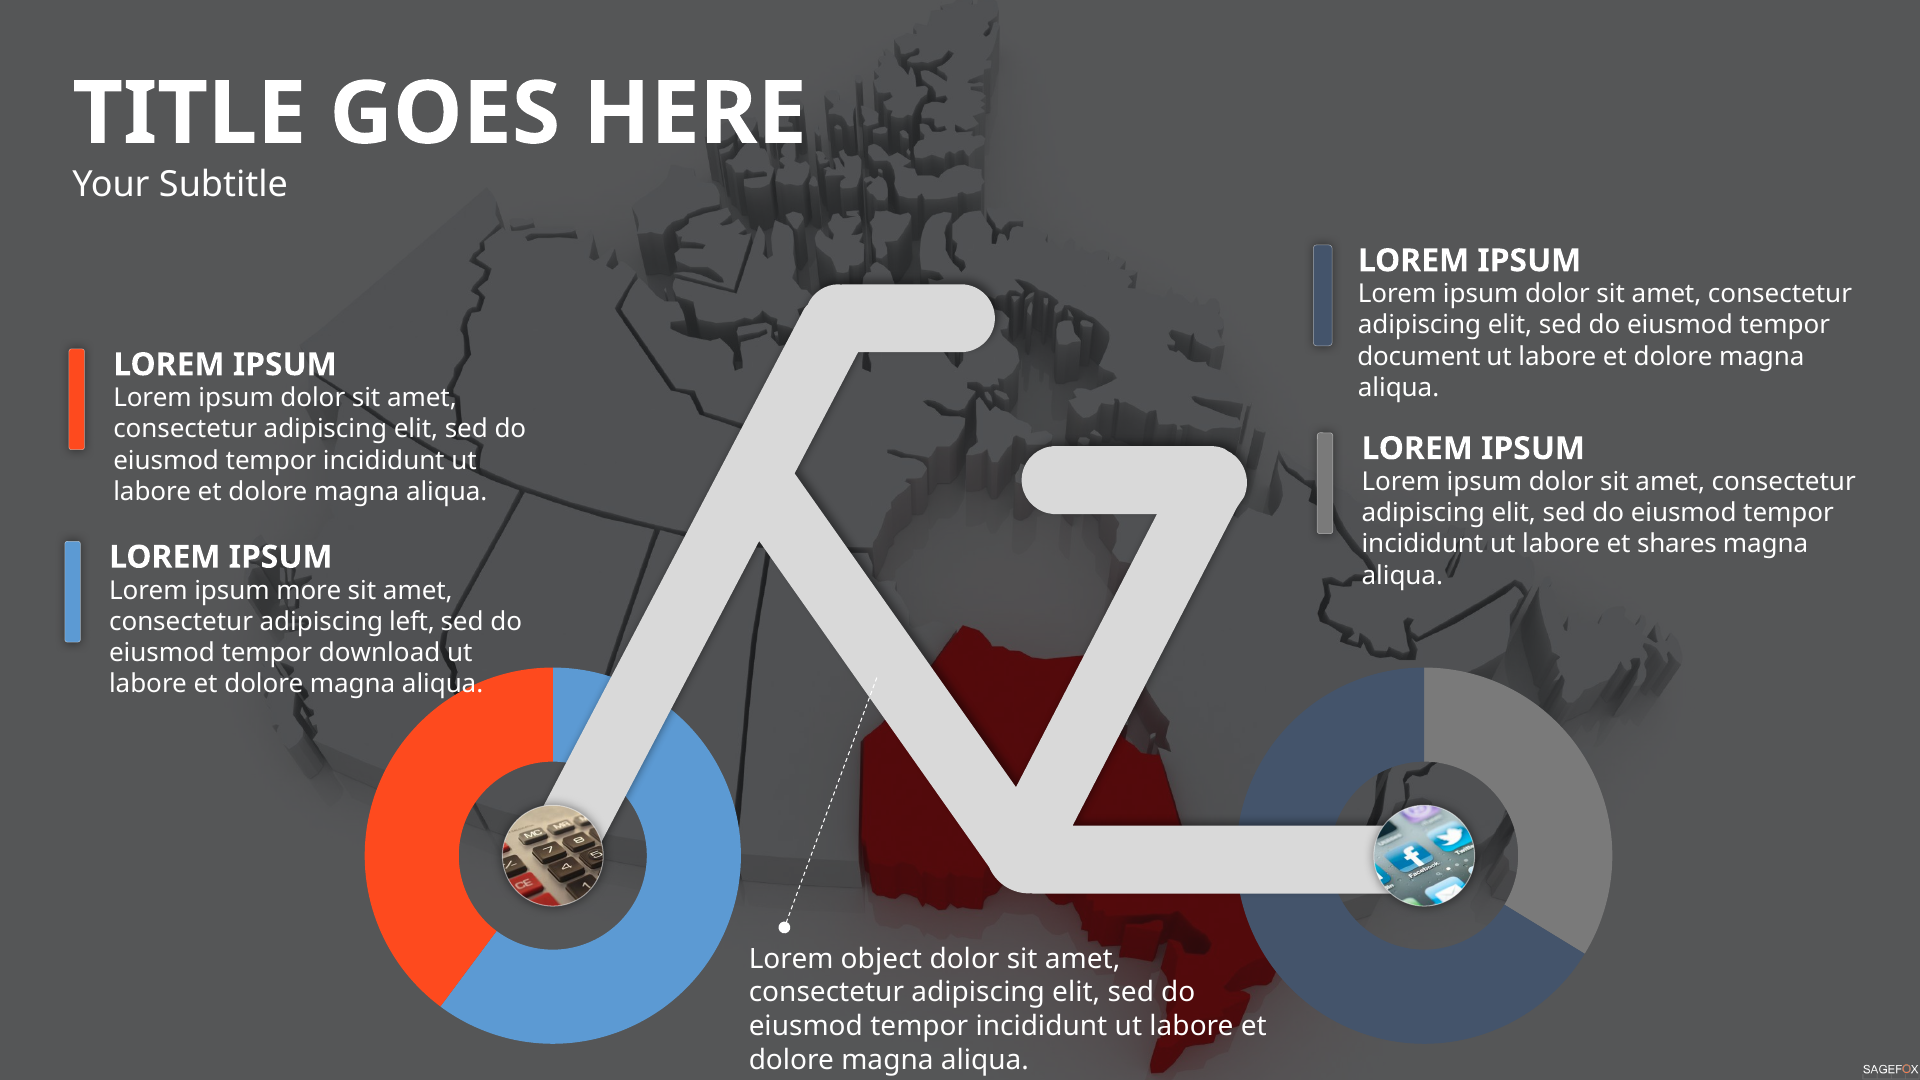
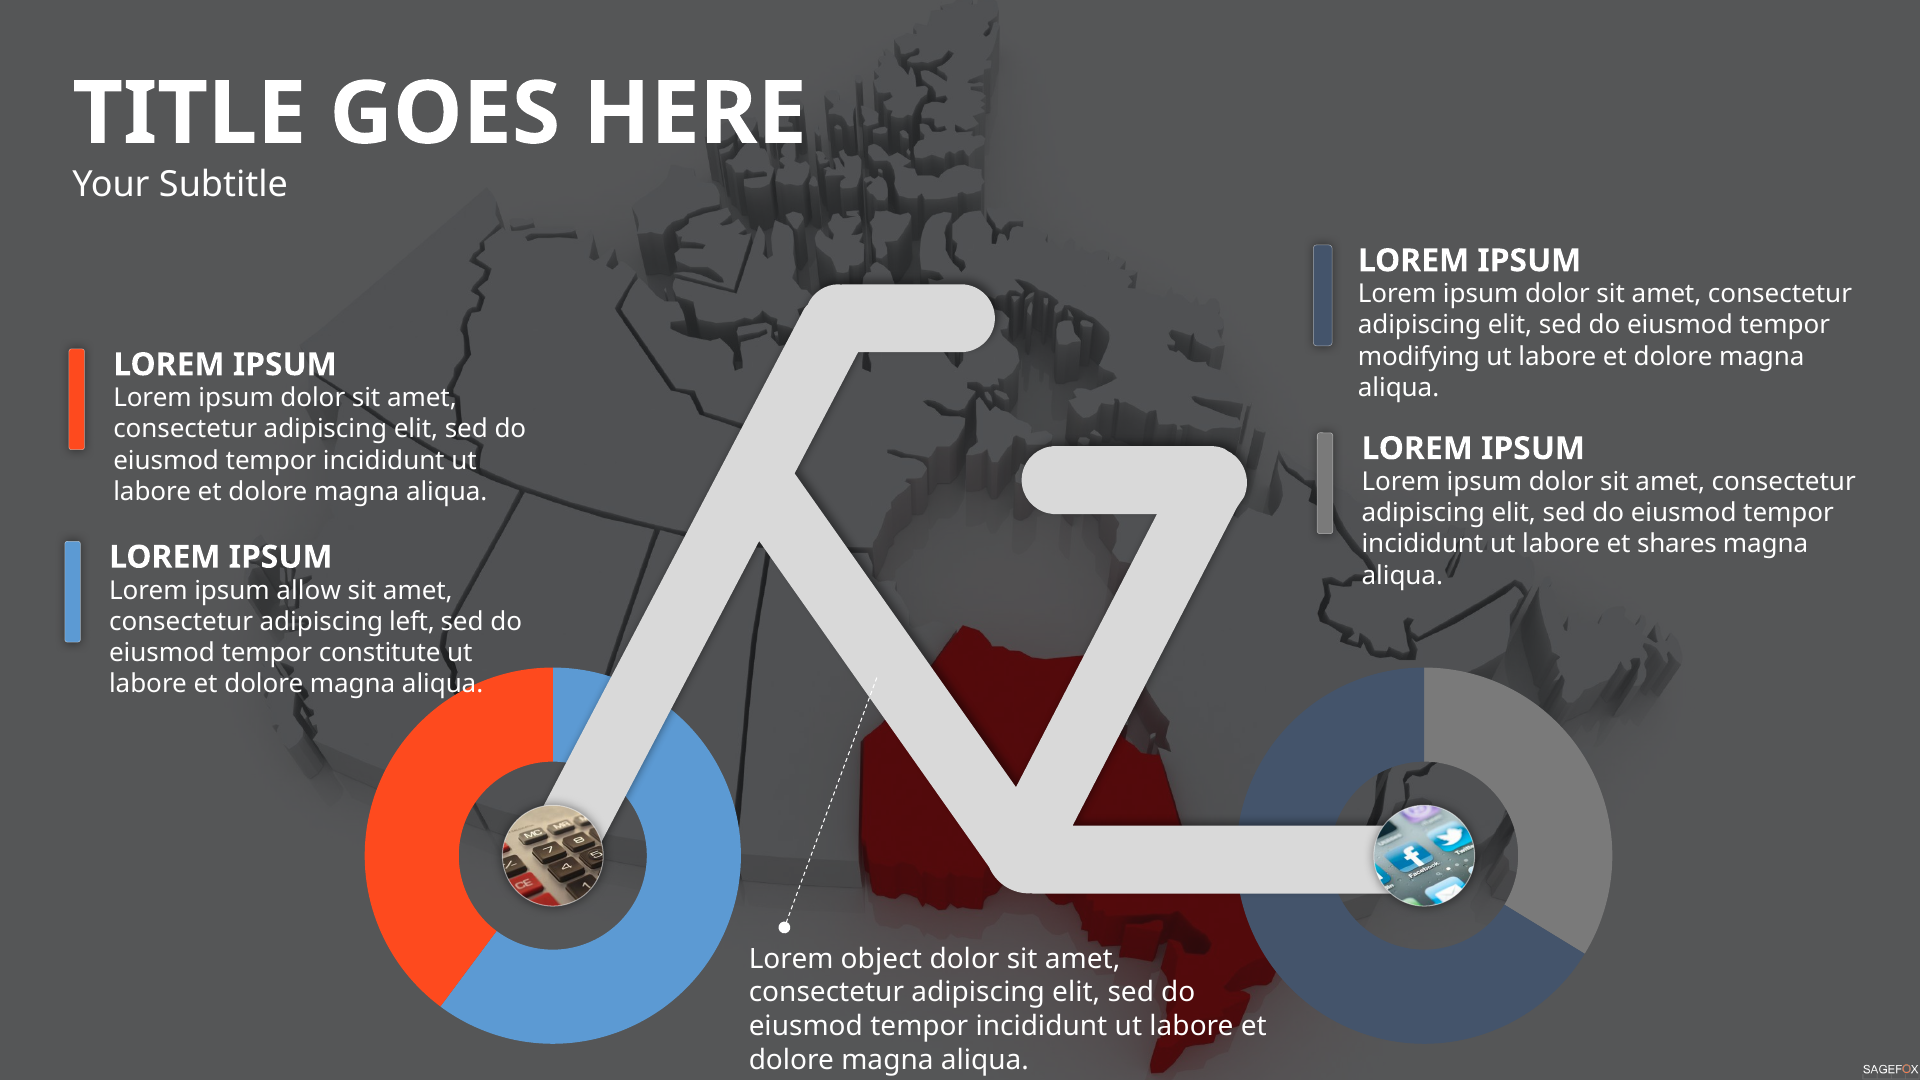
document: document -> modifying
more: more -> allow
download: download -> constitute
